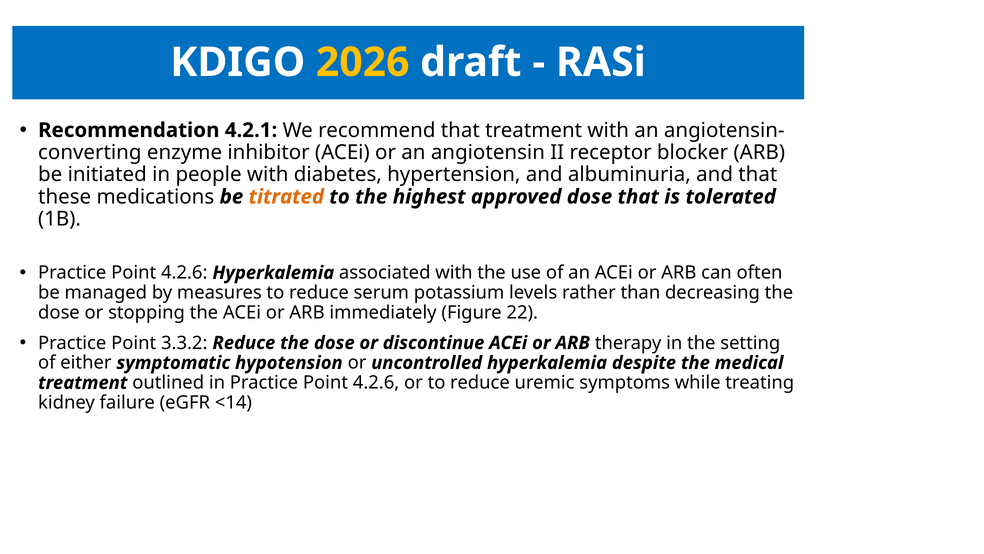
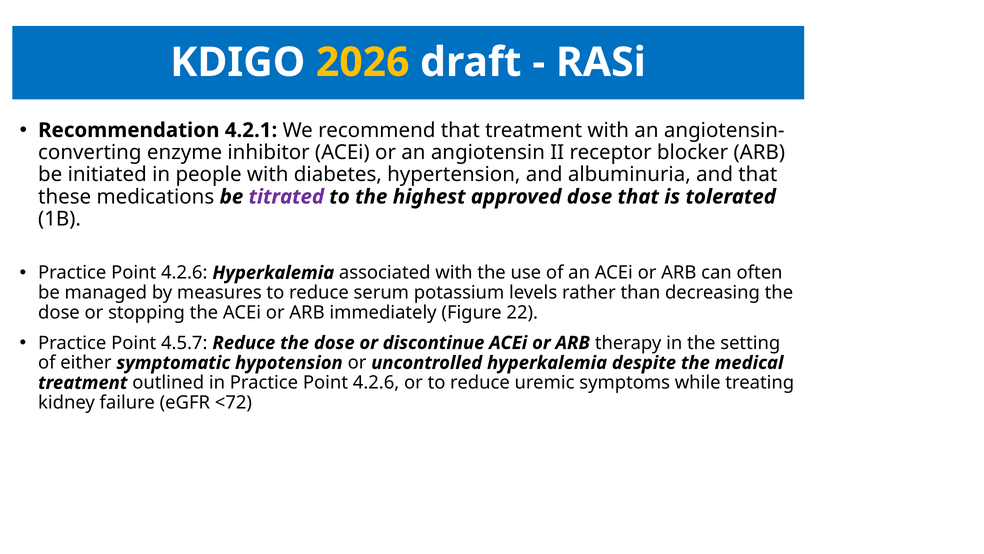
titrated colour: orange -> purple
3.3.2: 3.3.2 -> 4.5.7
<14: <14 -> <72
